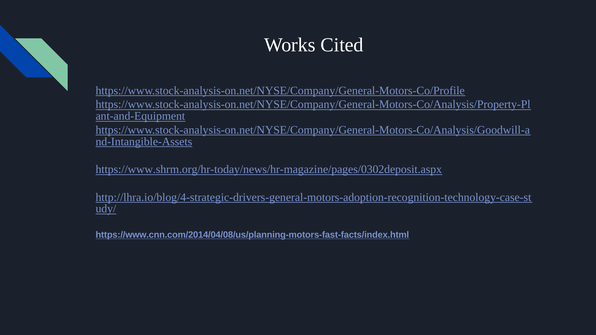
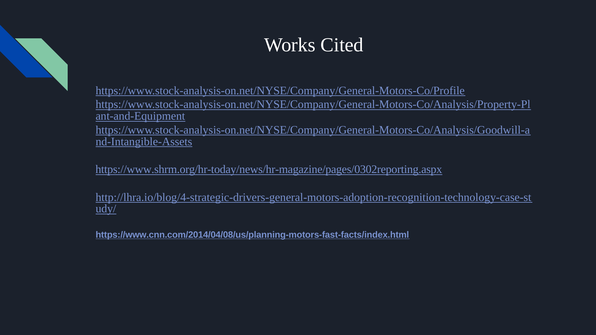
https://www.shrm.org/hr-today/news/hr-magazine/pages/0302deposit.aspx: https://www.shrm.org/hr-today/news/hr-magazine/pages/0302deposit.aspx -> https://www.shrm.org/hr-today/news/hr-magazine/pages/0302reporting.aspx
